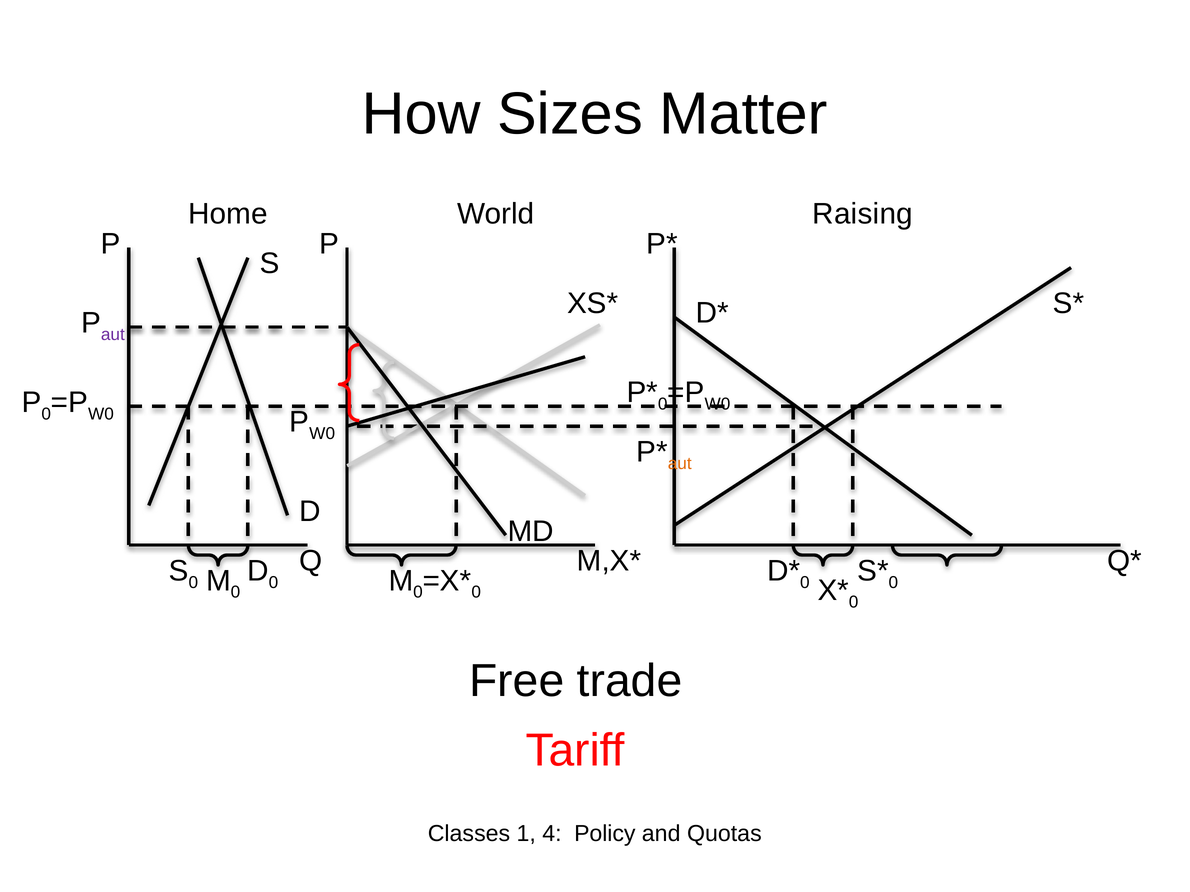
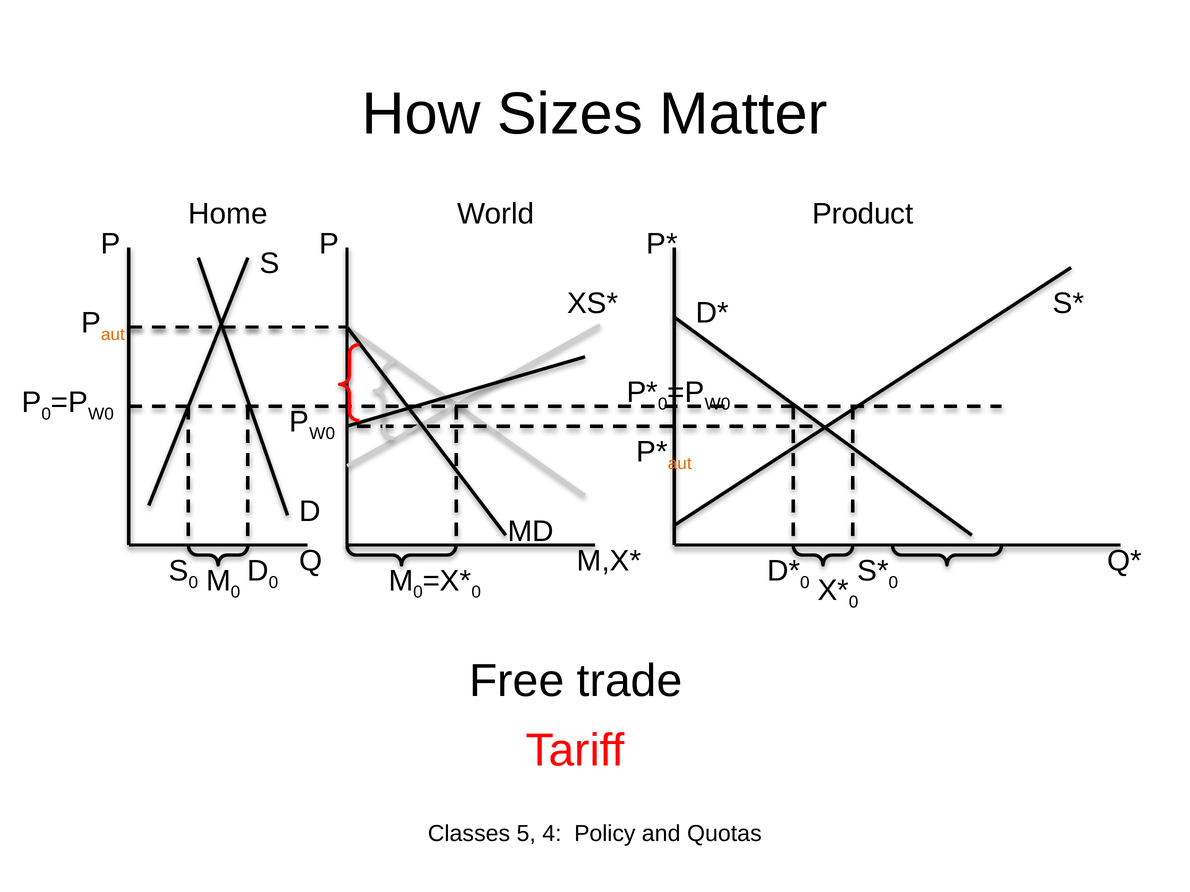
Raising: Raising -> Product
aut at (113, 335) colour: purple -> orange
1: 1 -> 5
